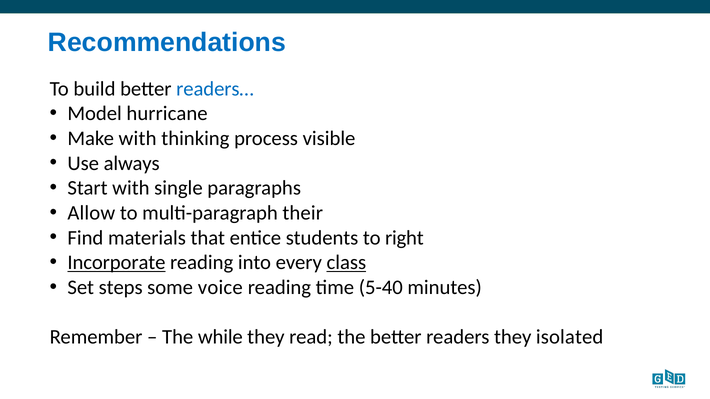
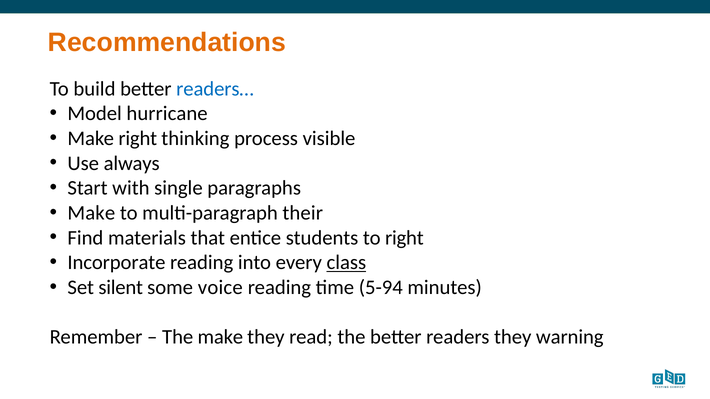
Recommendations colour: blue -> orange
Make with: with -> right
Allow at (91, 213): Allow -> Make
Incorporate underline: present -> none
steps: steps -> silent
5-40: 5-40 -> 5-94
The while: while -> make
isolated: isolated -> warning
